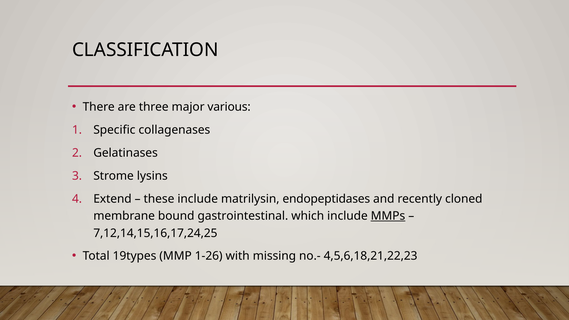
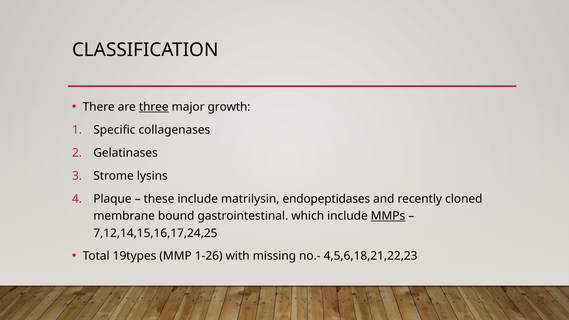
three underline: none -> present
various: various -> growth
Extend: Extend -> Plaque
